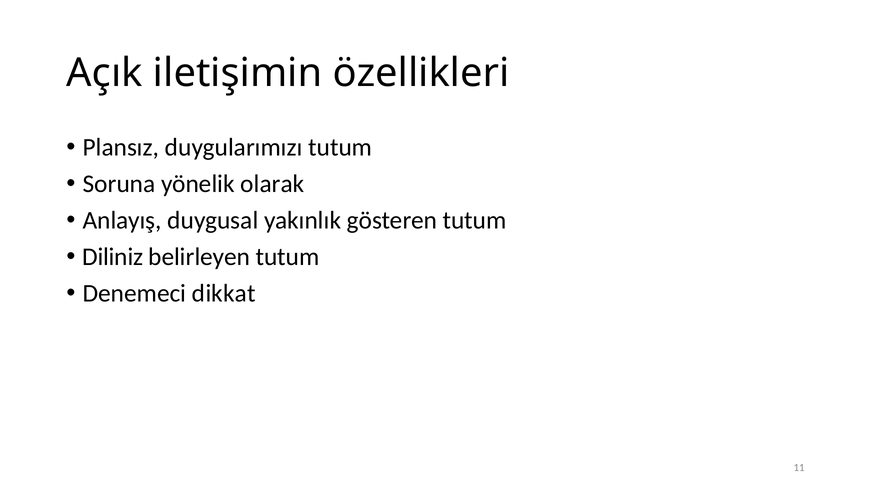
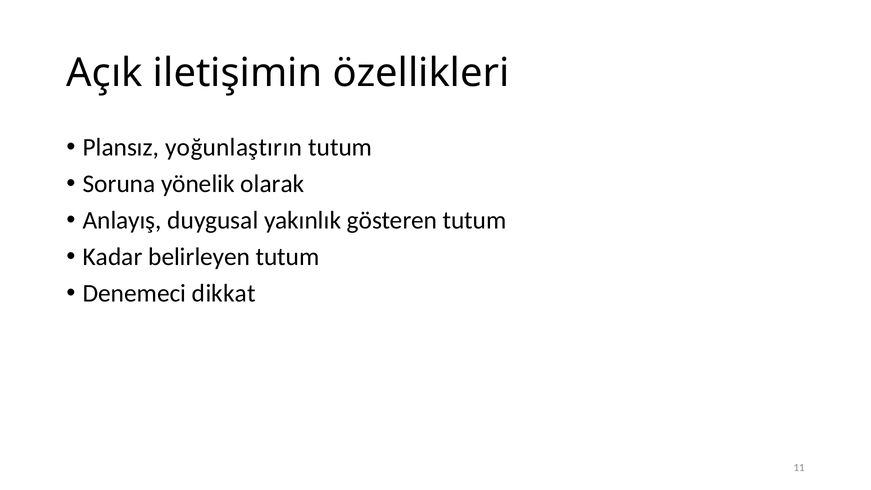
duygularımızı: duygularımızı -> yoğunlaştırın
Diliniz: Diliniz -> Kadar
